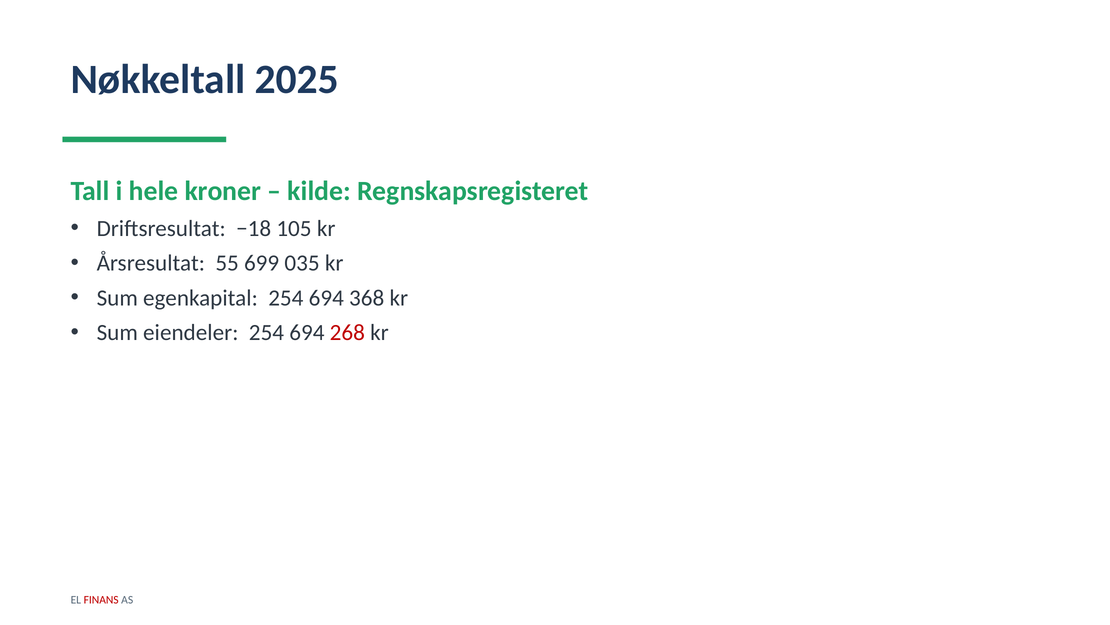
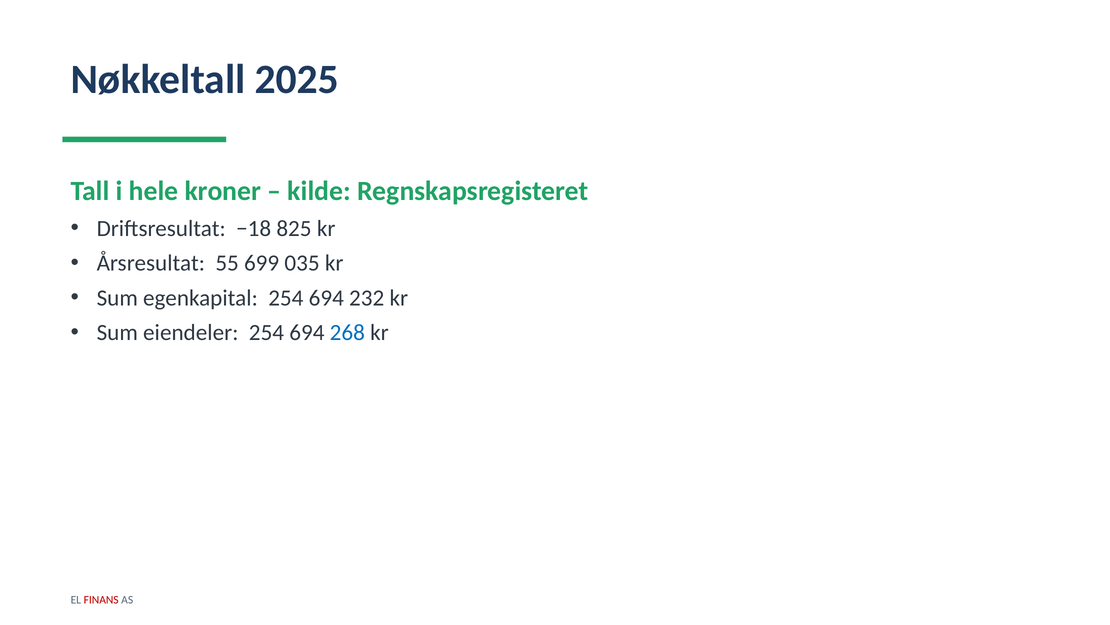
105: 105 -> 825
368: 368 -> 232
268 colour: red -> blue
